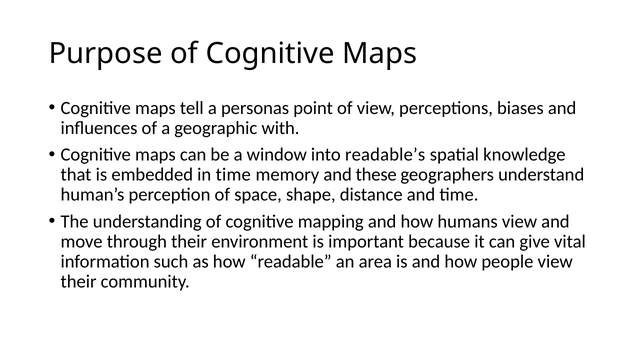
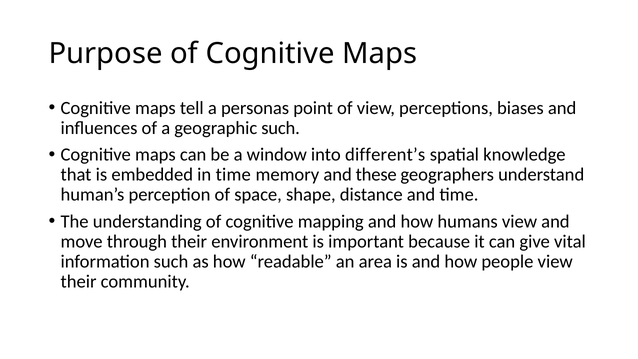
geographic with: with -> such
readable’s: readable’s -> different’s
